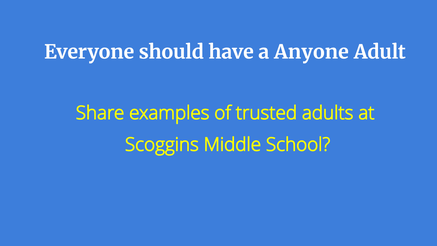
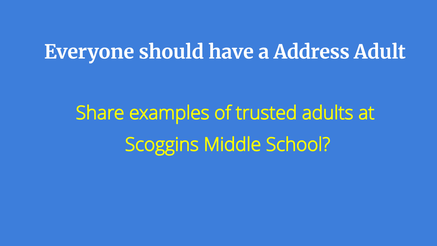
Anyone: Anyone -> Address
